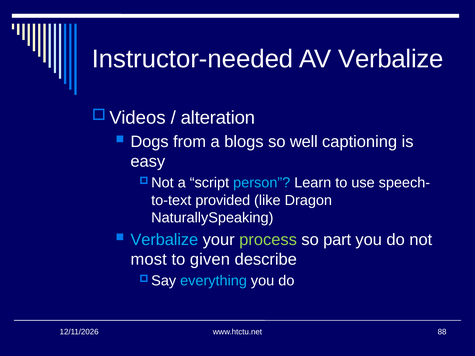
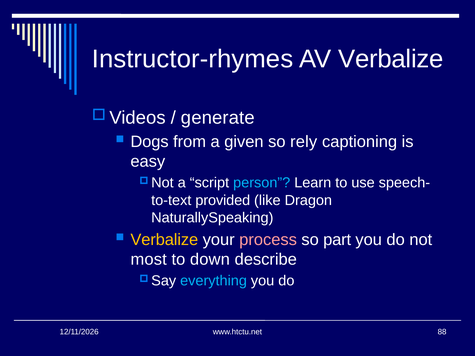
Instructor-needed: Instructor-needed -> Instructor-rhymes
alteration: alteration -> generate
blogs: blogs -> given
well: well -> rely
Verbalize at (164, 240) colour: light blue -> yellow
process colour: light green -> pink
given: given -> down
